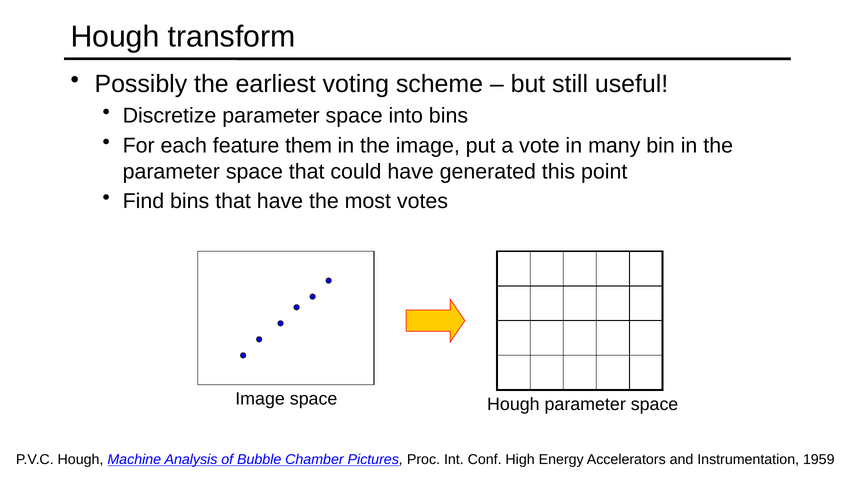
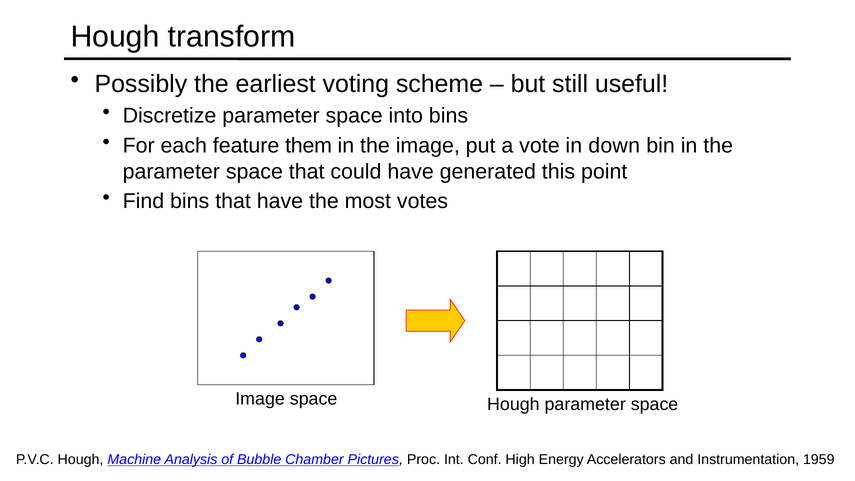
many: many -> down
